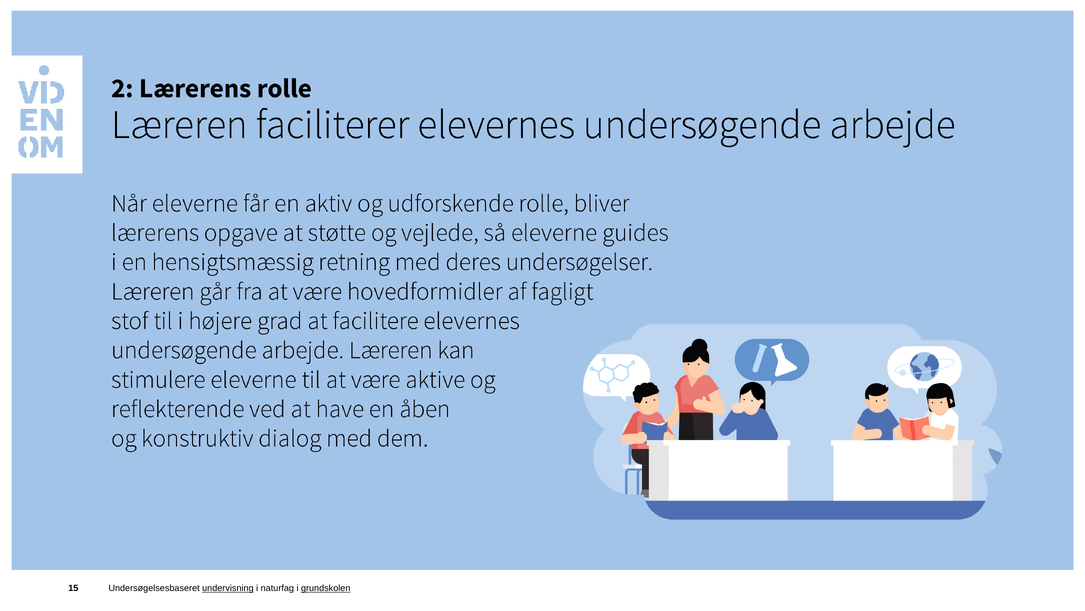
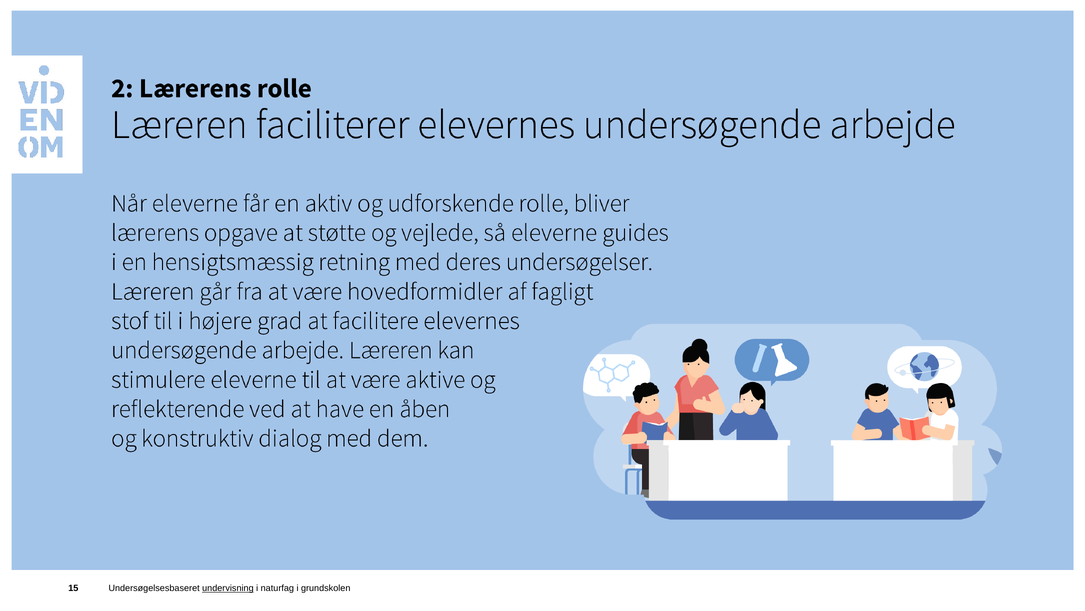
grundskolen underline: present -> none
